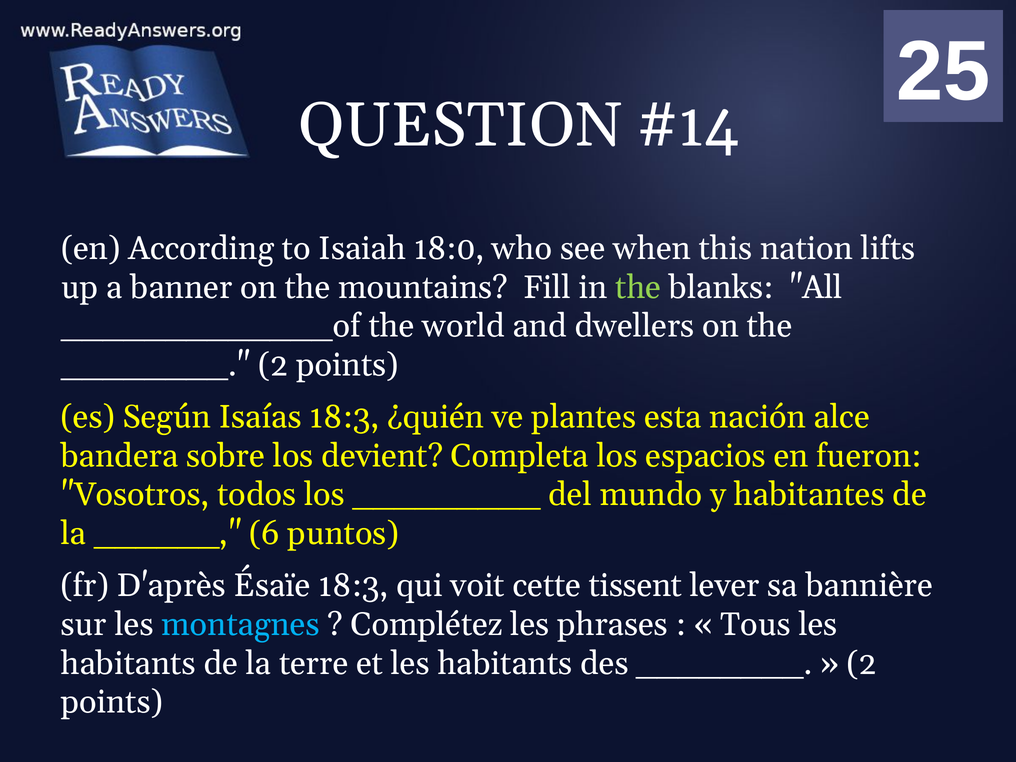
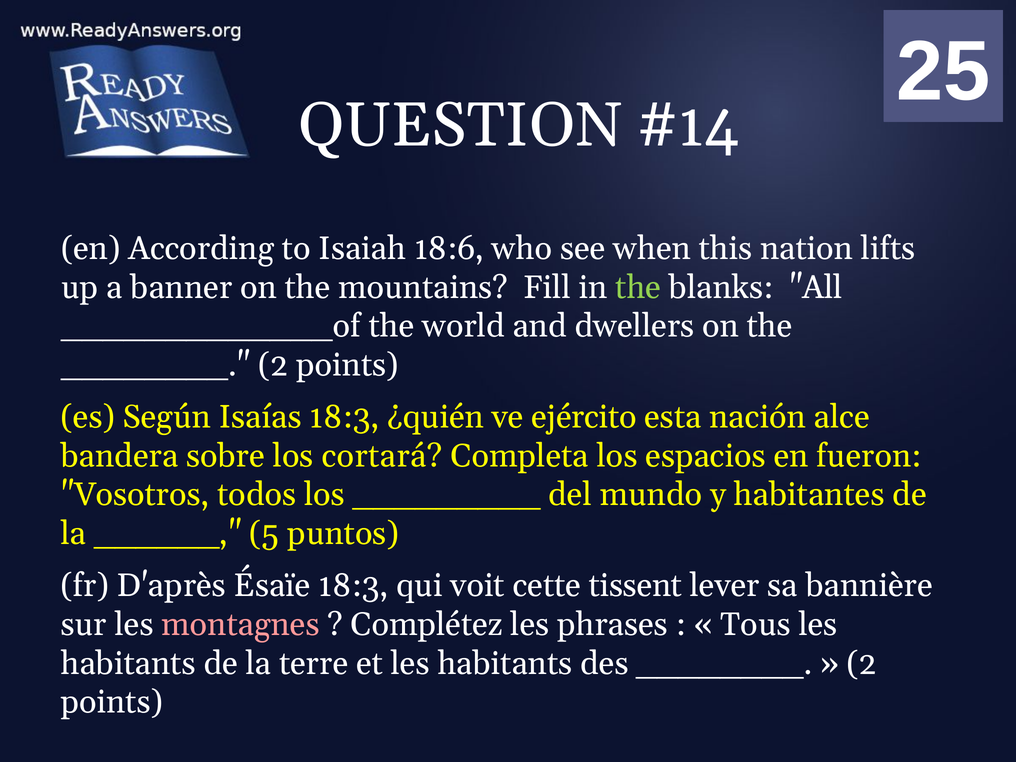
18:0: 18:0 -> 18:6
plantes: plantes -> ejército
devient: devient -> cortará
6: 6 -> 5
montagnes colour: light blue -> pink
